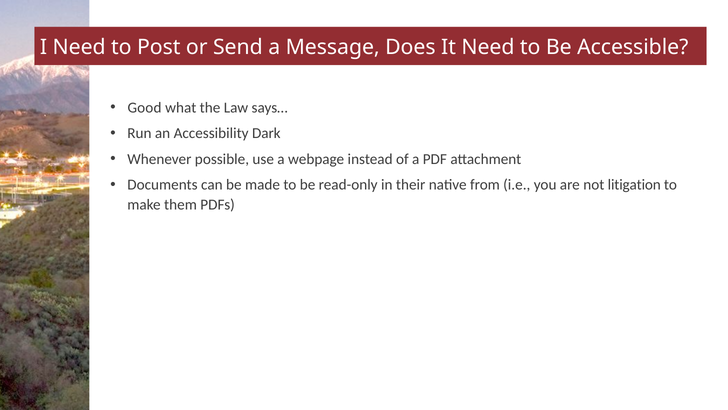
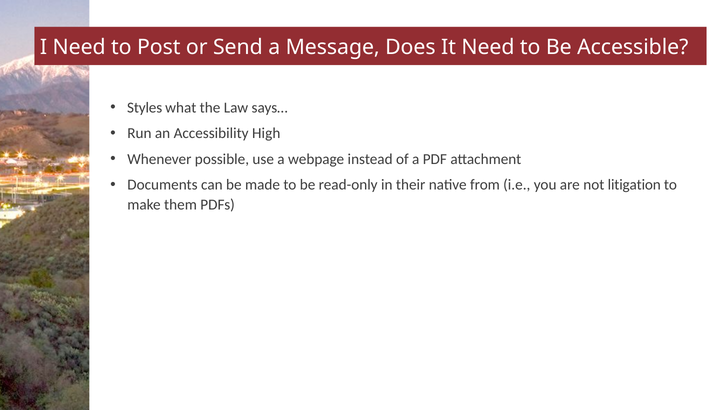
Good: Good -> Styles
Dark: Dark -> High
